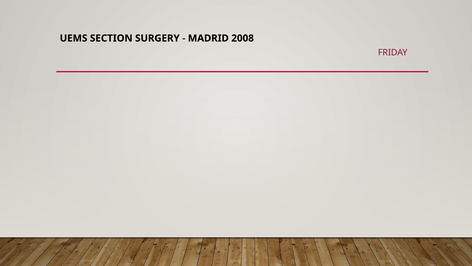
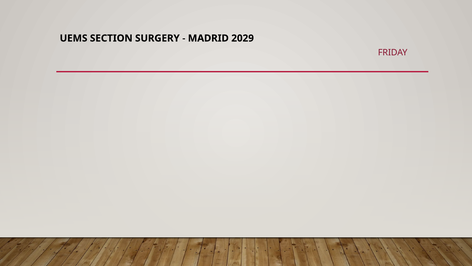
2008: 2008 -> 2029
